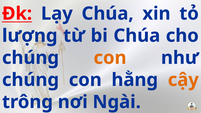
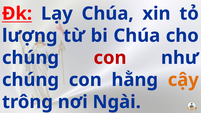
con at (110, 58) colour: orange -> red
